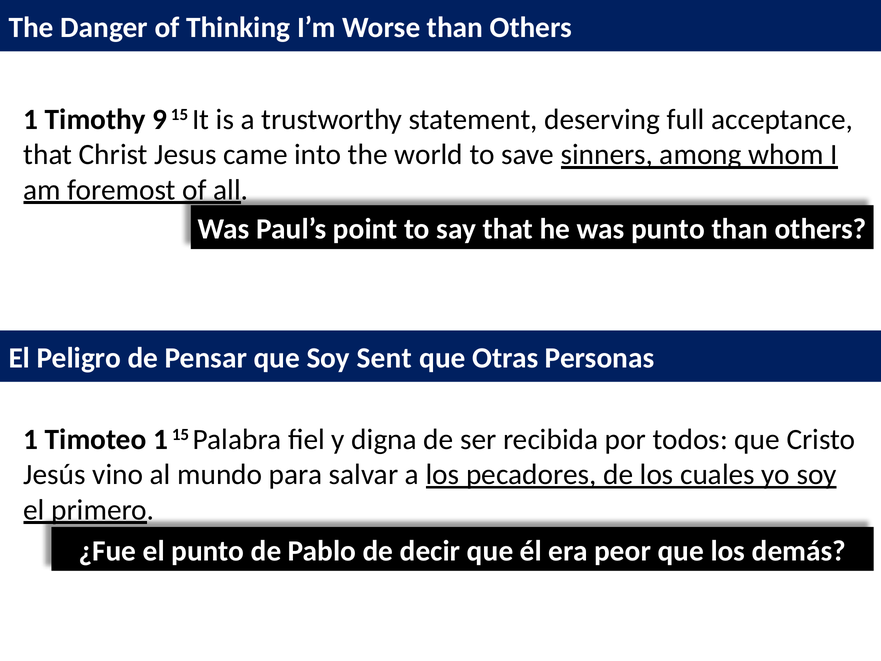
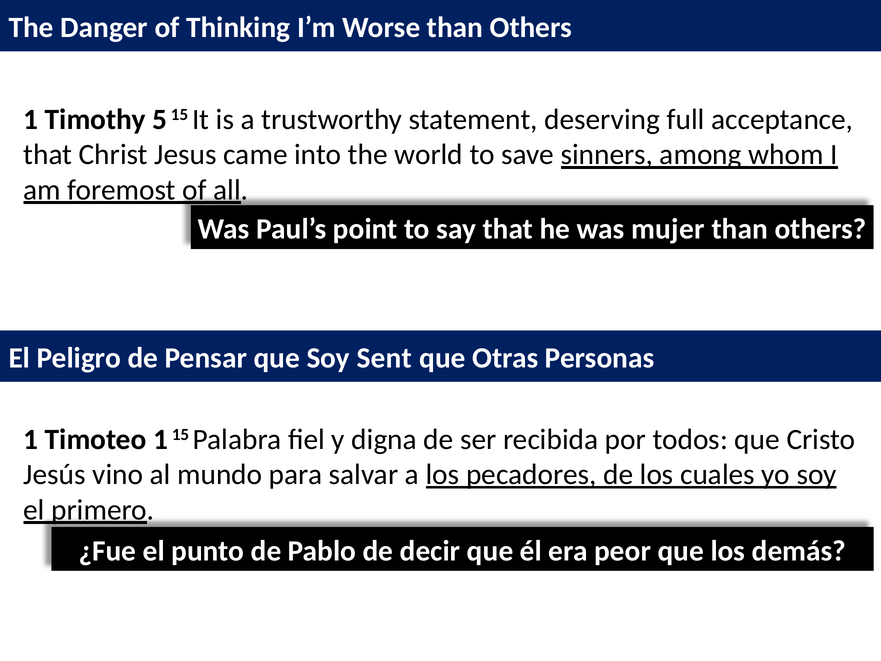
9: 9 -> 5
was punto: punto -> mujer
